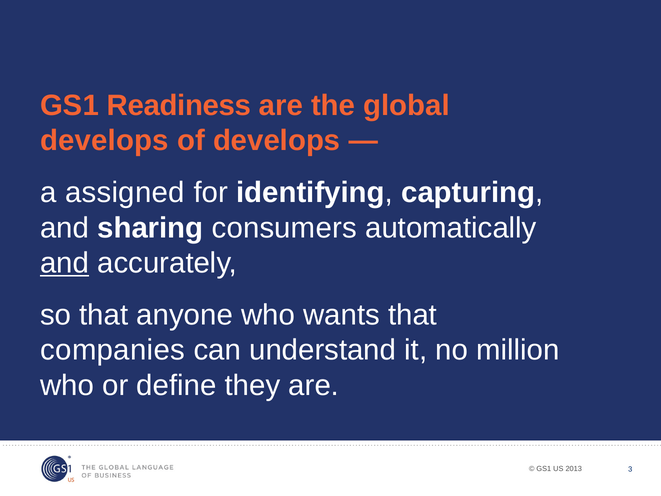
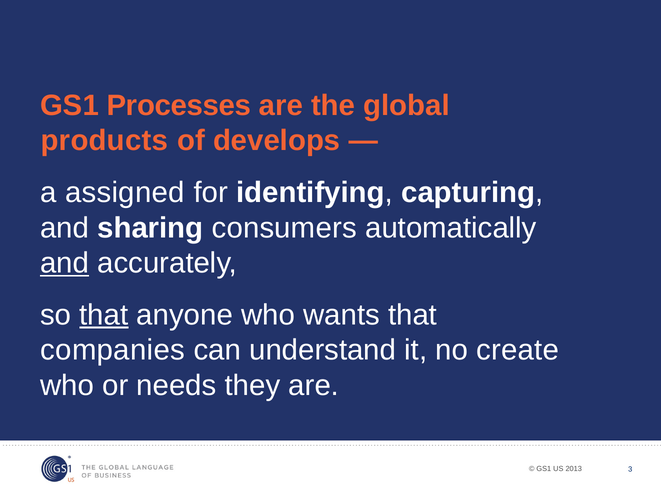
Readiness: Readiness -> Processes
develops at (104, 141): develops -> products
that at (104, 315) underline: none -> present
million: million -> create
define: define -> needs
